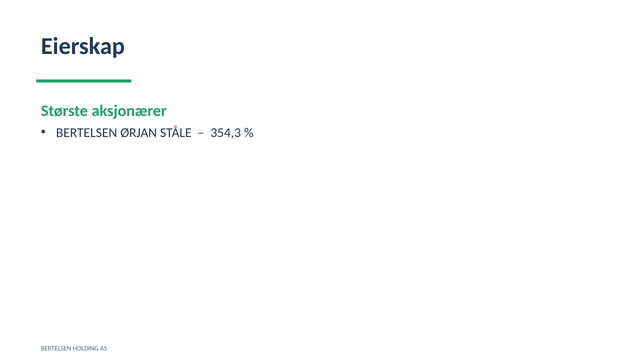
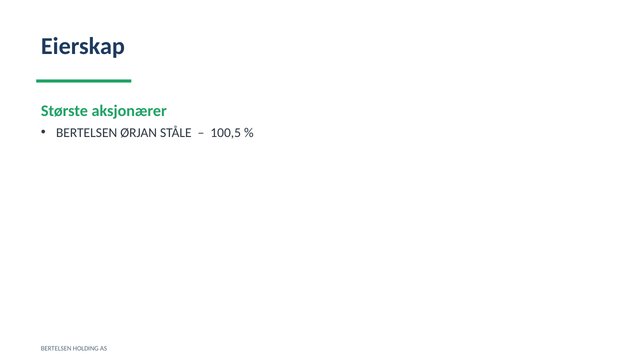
354,3: 354,3 -> 100,5
